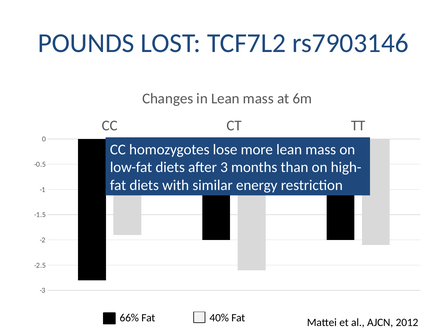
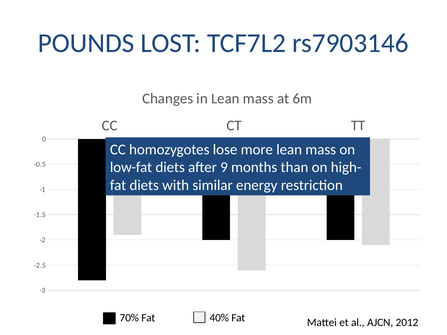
3: 3 -> 9
66%: 66% -> 70%
